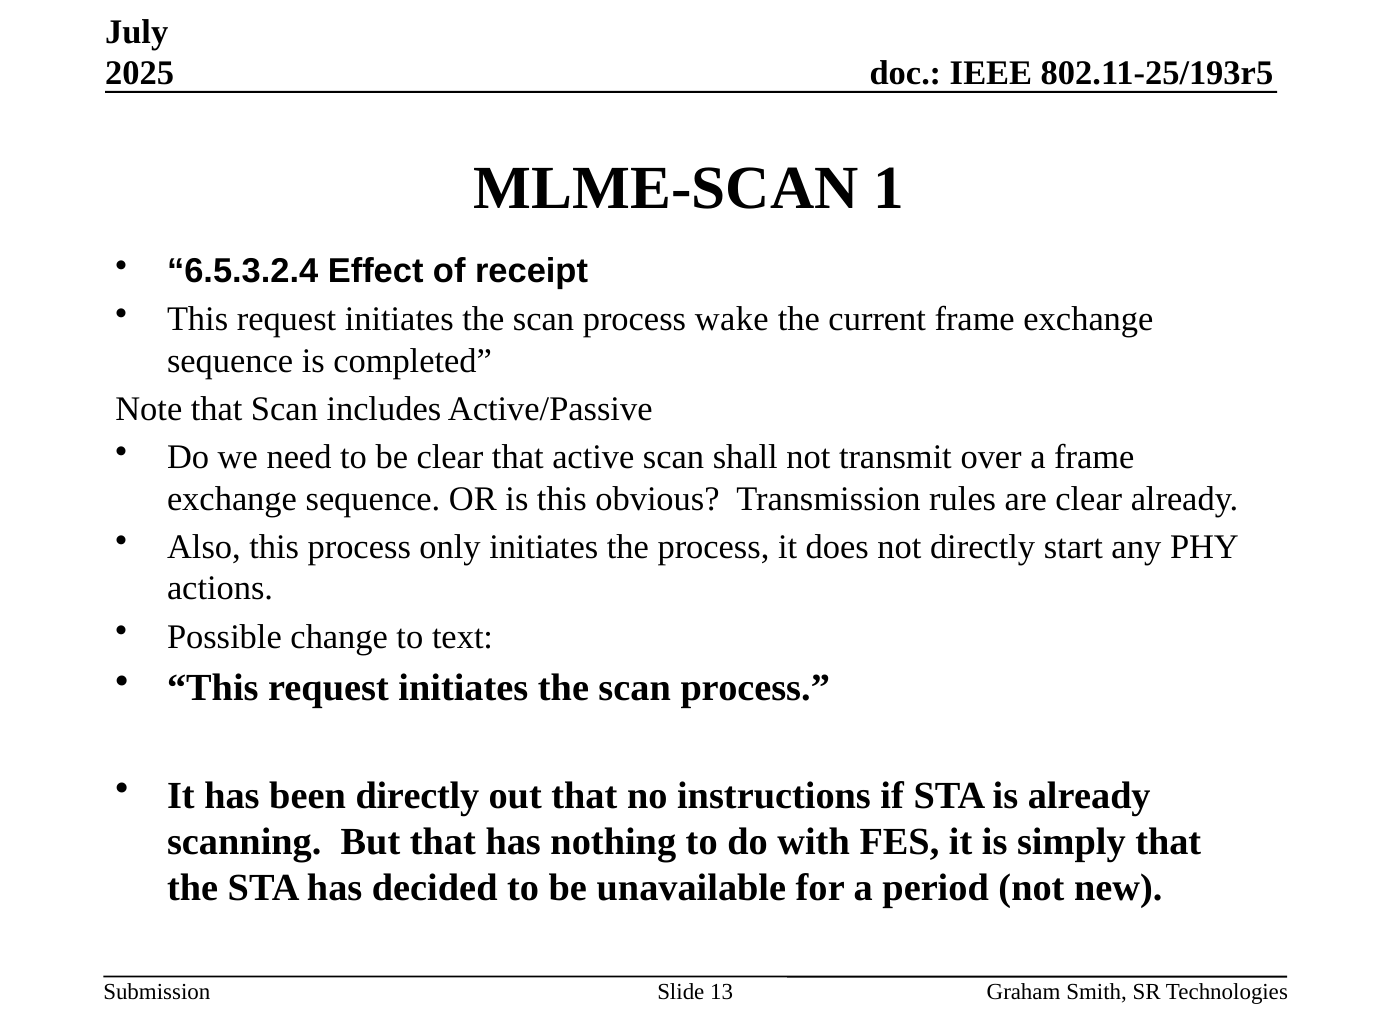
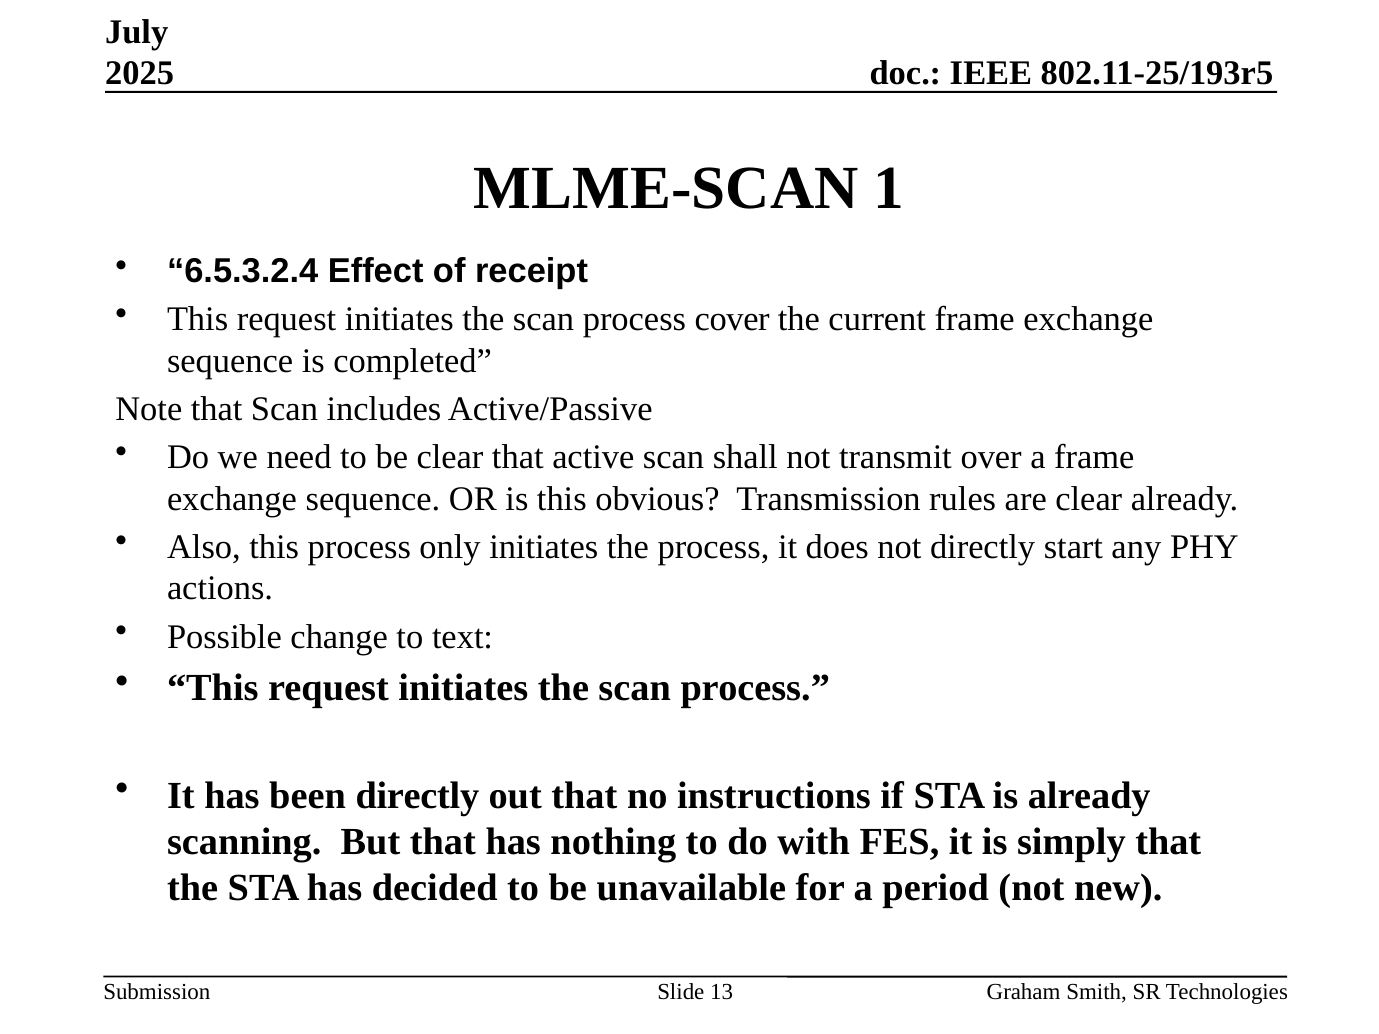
wake: wake -> cover
